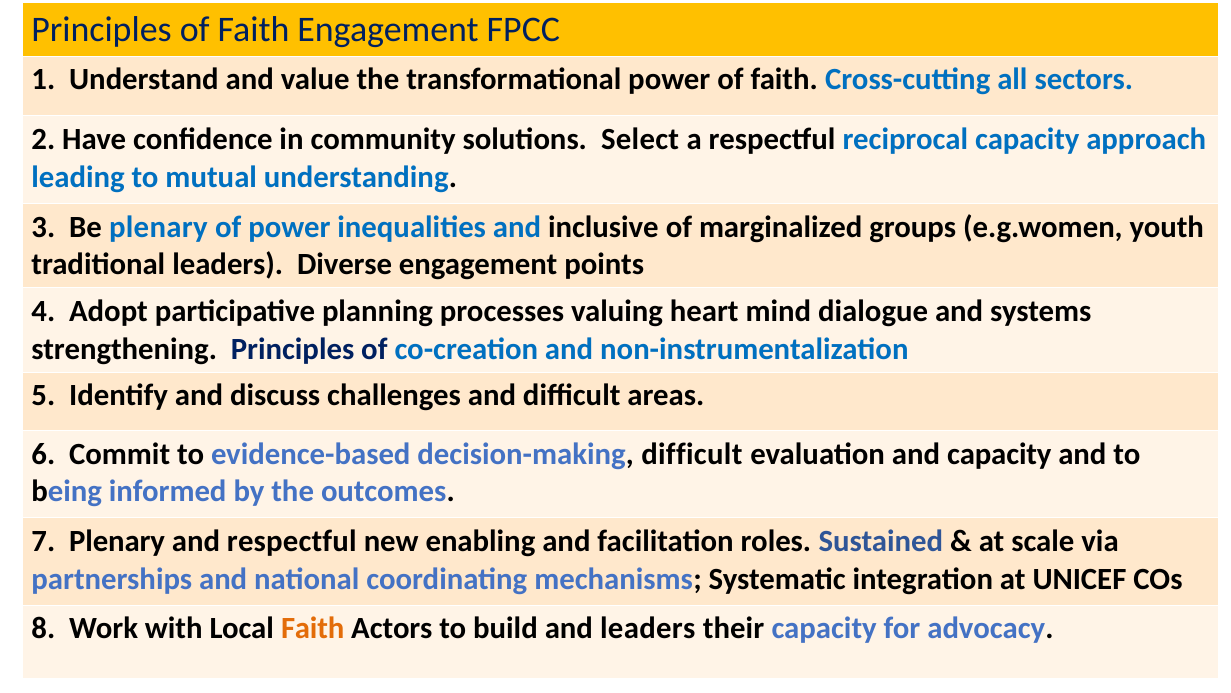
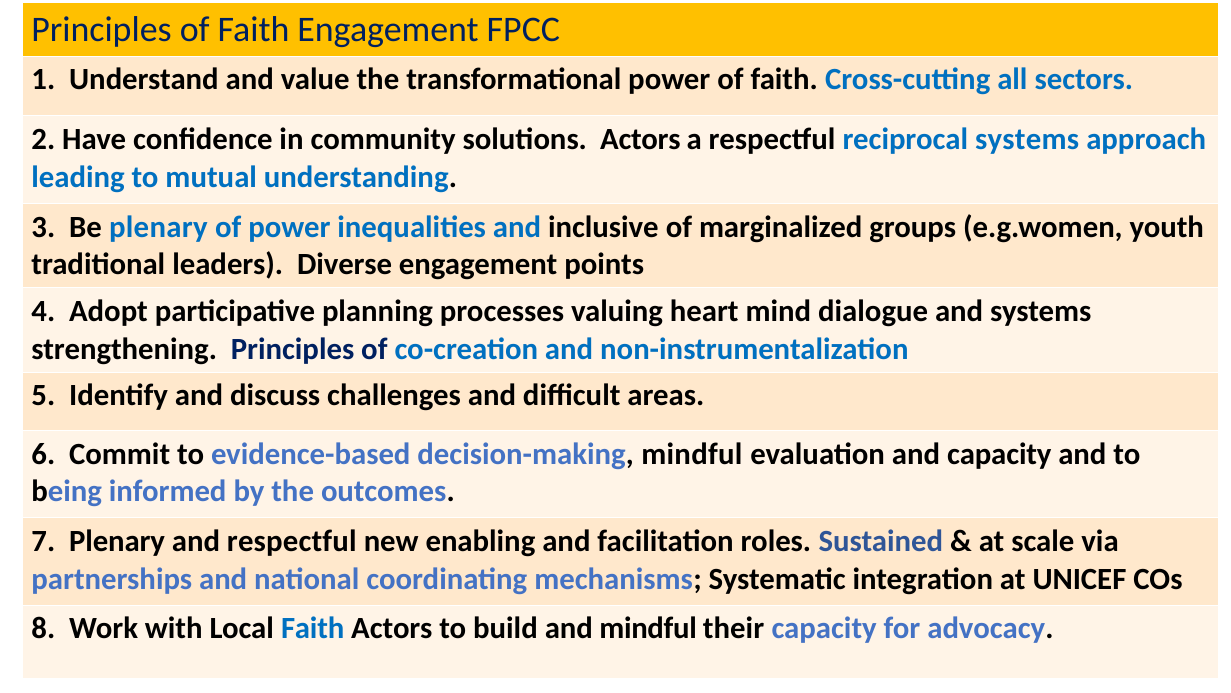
solutions Select: Select -> Actors
reciprocal capacity: capacity -> systems
decision-making difficult: difficult -> mindful
Faith at (313, 628) colour: orange -> blue
and leaders: leaders -> mindful
